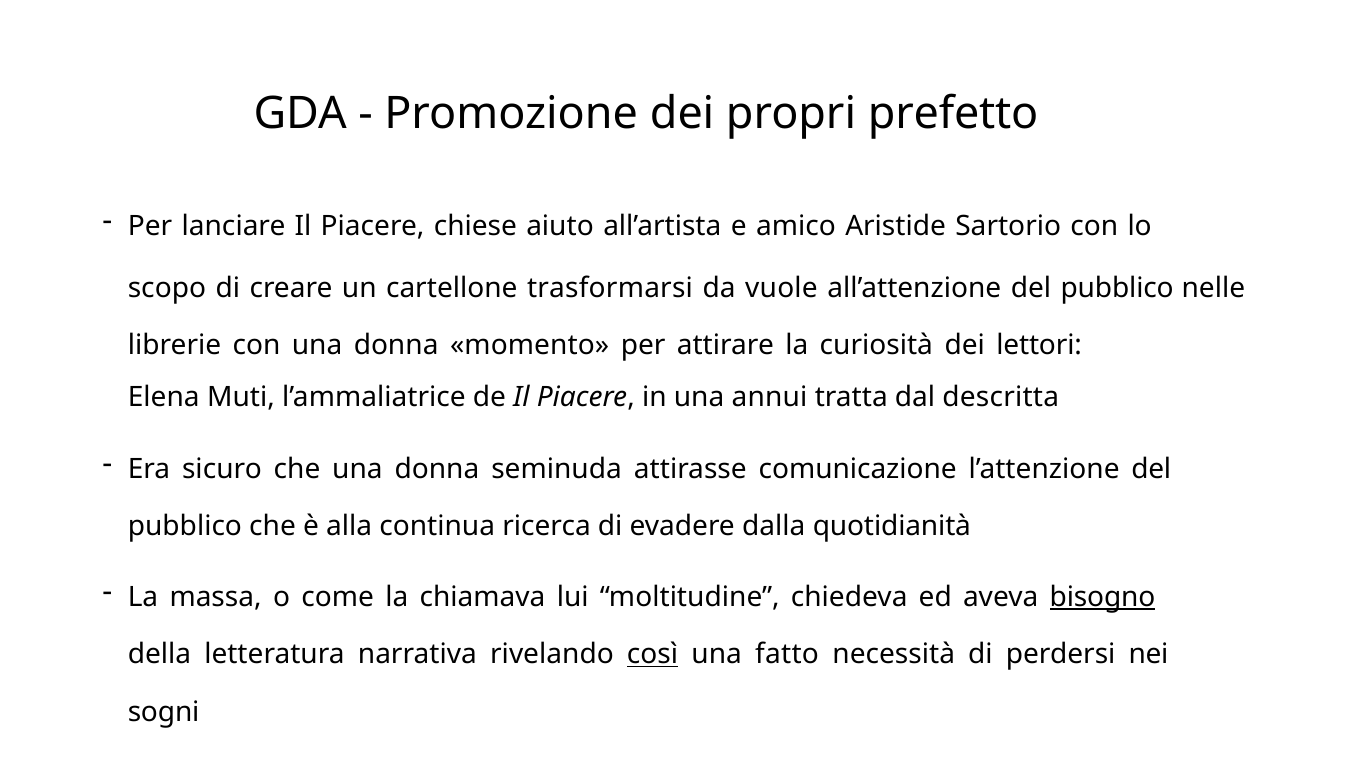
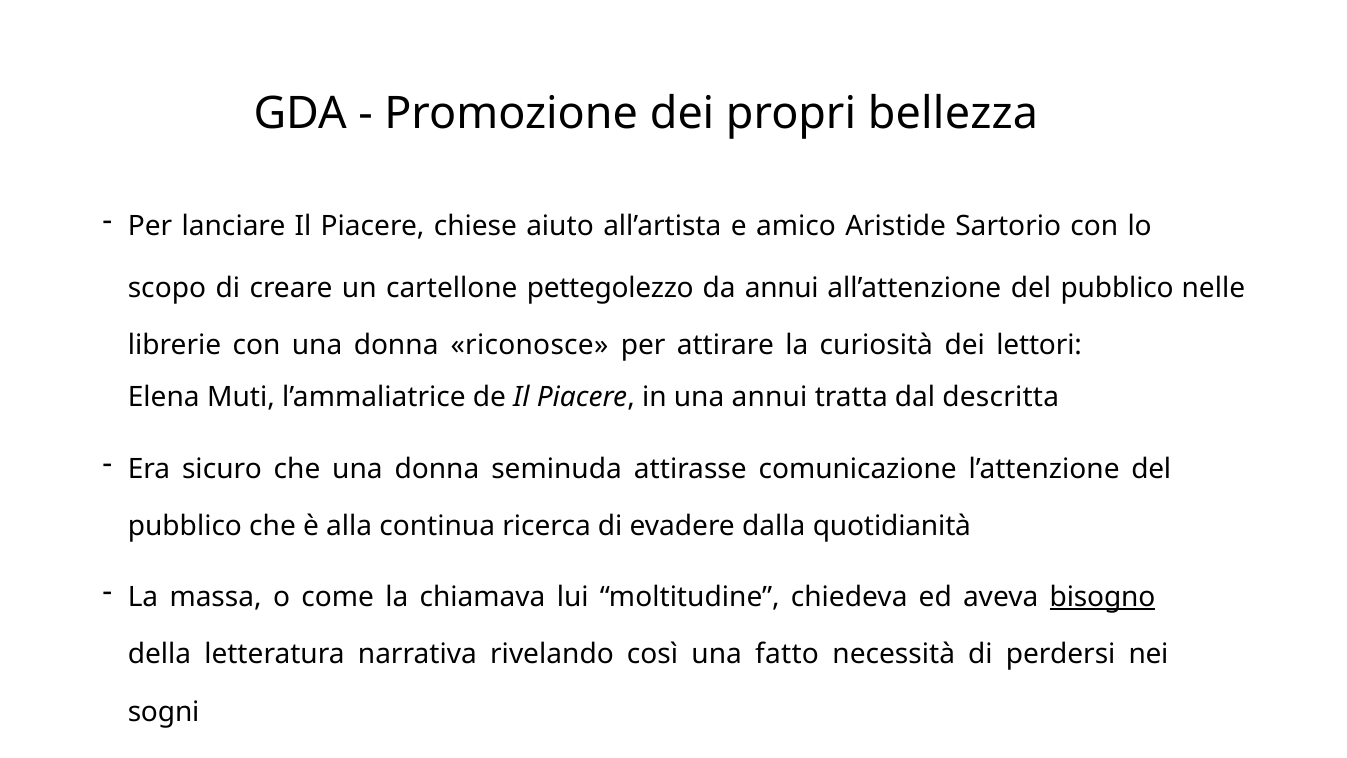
prefetto: prefetto -> bellezza
trasformarsi: trasformarsi -> pettegolezzo
da vuole: vuole -> annui
momento: momento -> riconosce
così underline: present -> none
